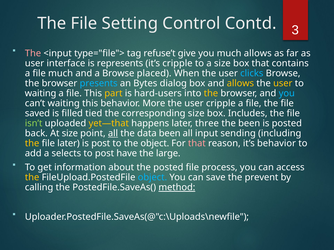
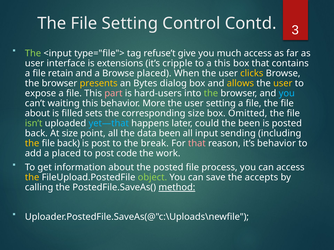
The at (33, 53) colour: pink -> light green
much allows: allows -> access
represents: represents -> extensions
a size: size -> this
file much: much -> retain
clicks colour: light blue -> yellow
presents colour: light blue -> yellow
waiting at (41, 93): waiting -> expose
part colour: yellow -> pink
the at (211, 93) colour: yellow -> light green
user cripple: cripple -> setting
saved at (37, 113): saved -> about
tied: tied -> sets
Includes: Includes -> Omitted
yet—that colour: yellow -> light blue
three: three -> could
all at (113, 134) underline: present -> none
file later: later -> back
the object: object -> break
a selects: selects -> placed
have: have -> code
large: large -> work
object at (152, 178) colour: light blue -> light green
prevent: prevent -> accepts
